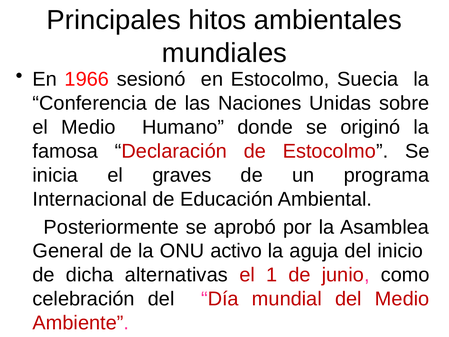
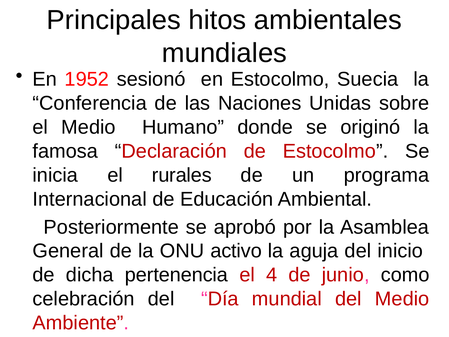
1966: 1966 -> 1952
graves: graves -> rurales
alternativas: alternativas -> pertenencia
1: 1 -> 4
